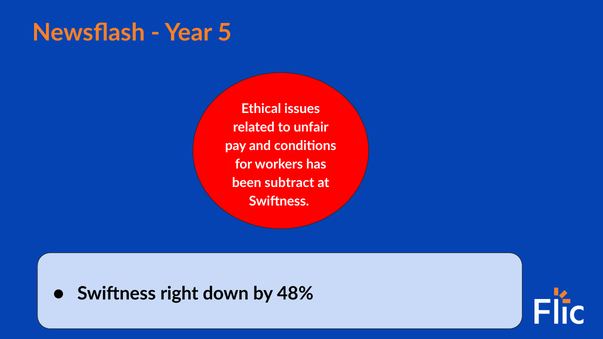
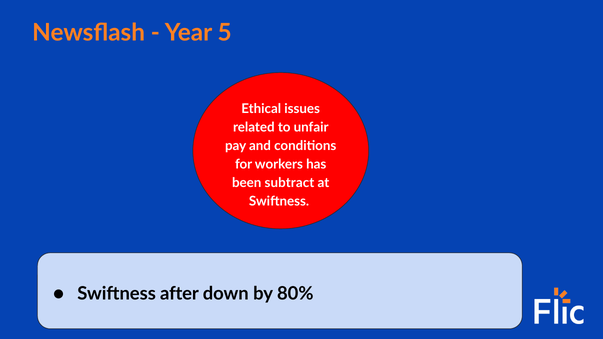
right: right -> after
48%: 48% -> 80%
